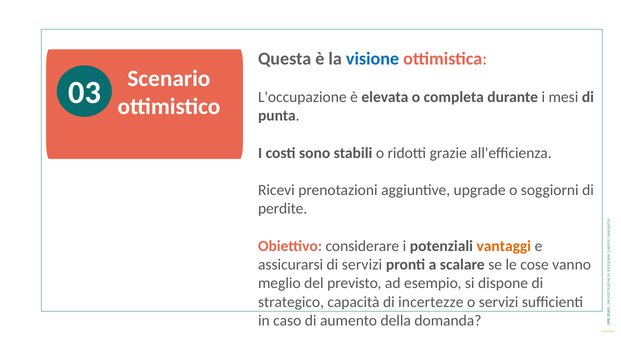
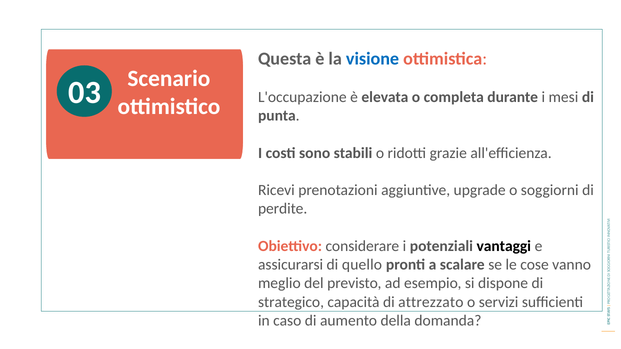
vantaggi colour: orange -> black
di servizi: servizi -> quello
incertezze: incertezze -> attrezzato
